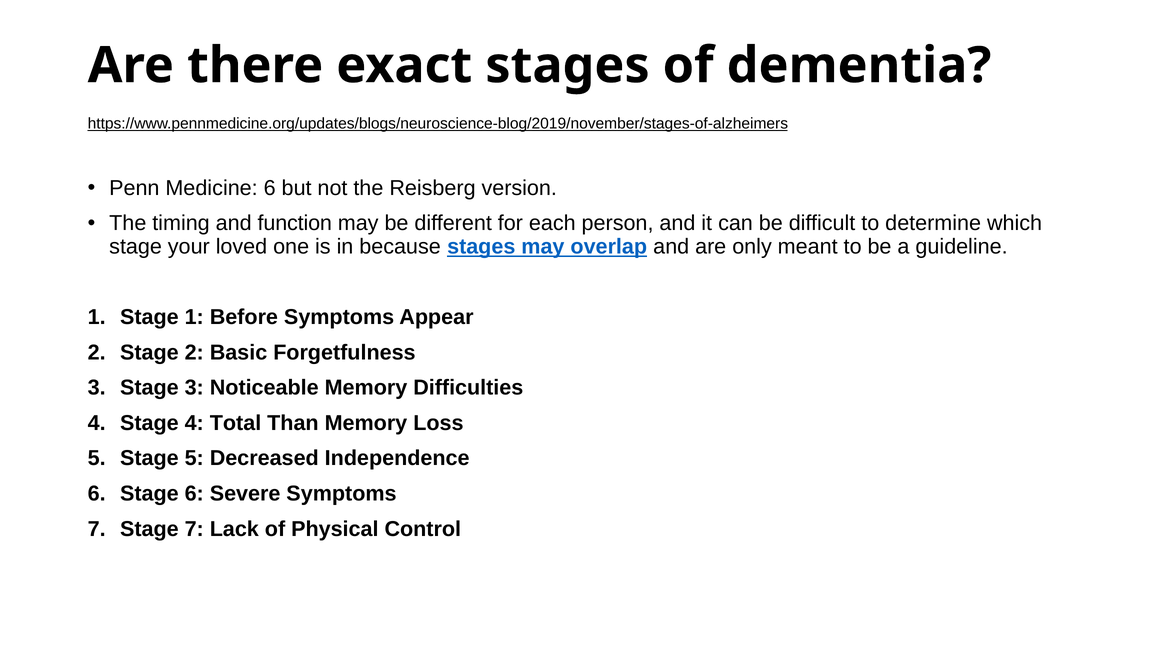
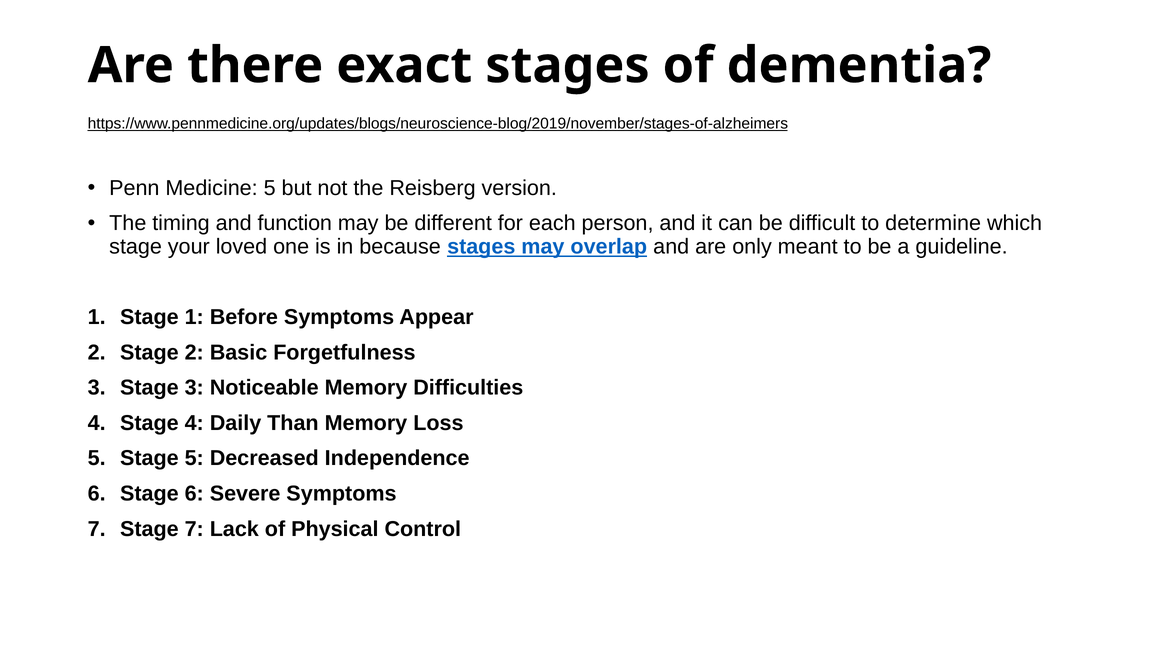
Medicine 6: 6 -> 5
Total: Total -> Daily
